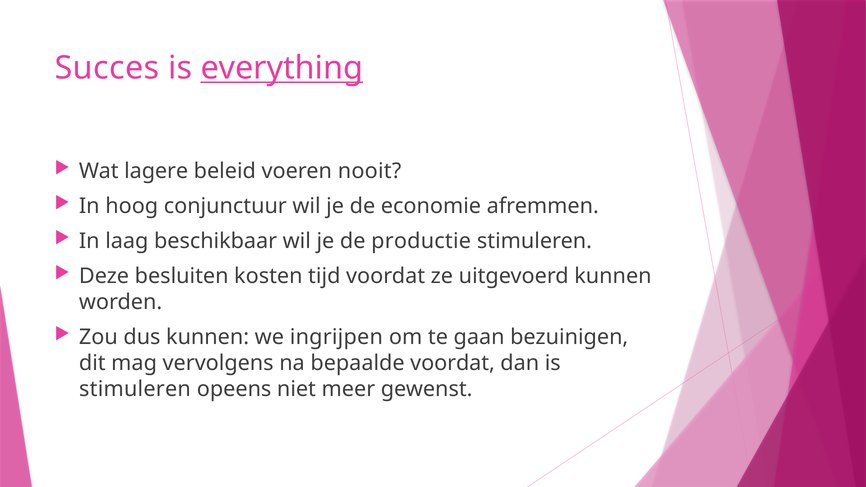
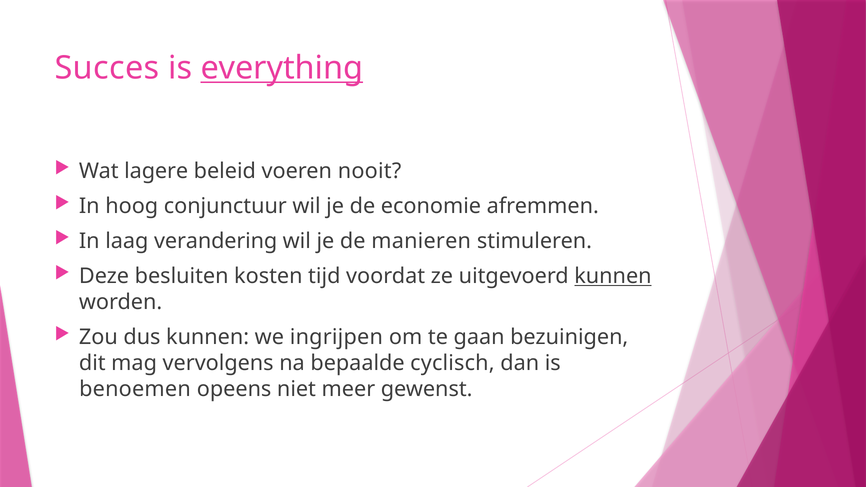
beschikbaar: beschikbaar -> verandering
productie: productie -> manieren
kunnen at (613, 276) underline: none -> present
bepaalde voordat: voordat -> cyclisch
stimuleren at (135, 389): stimuleren -> benoemen
